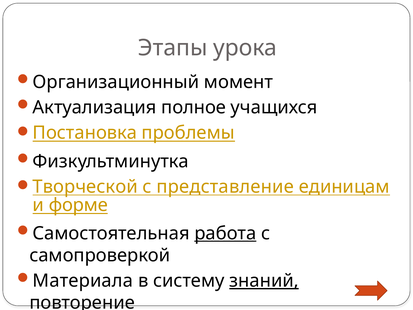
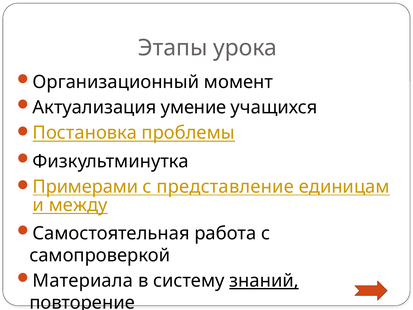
полное: полное -> умение
Творческой: Творческой -> Примерами
форме: форме -> между
работа underline: present -> none
